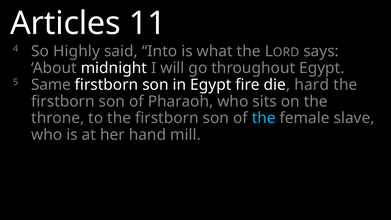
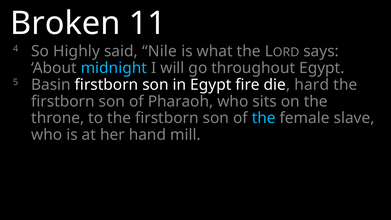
Articles: Articles -> Broken
Into: Into -> Nile
midnight colour: white -> light blue
Same: Same -> Basin
